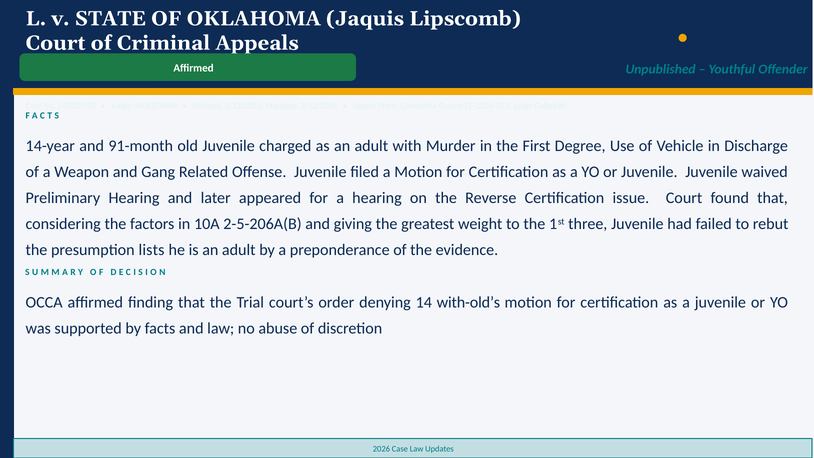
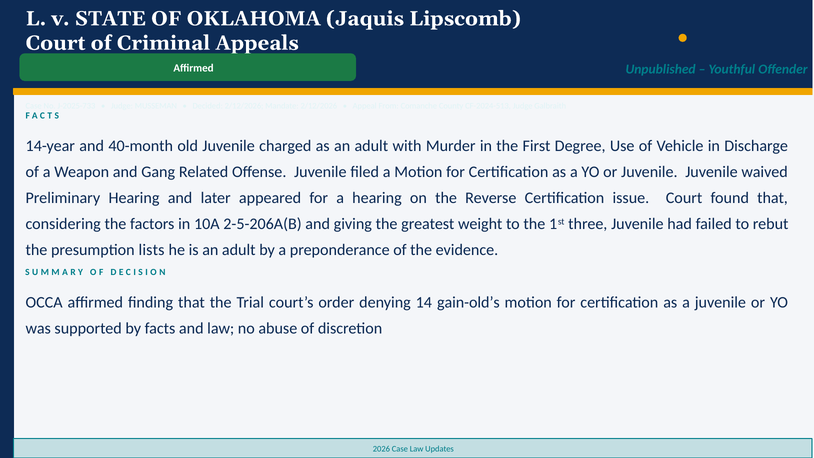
91-month: 91-month -> 40-month
with-old’s: with-old’s -> gain-old’s
